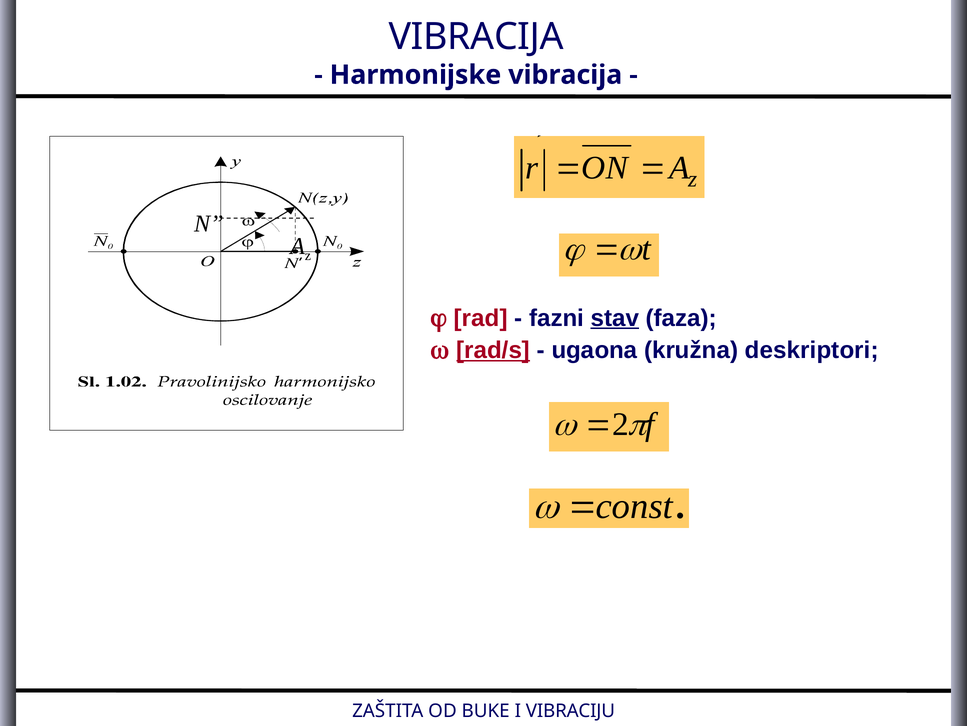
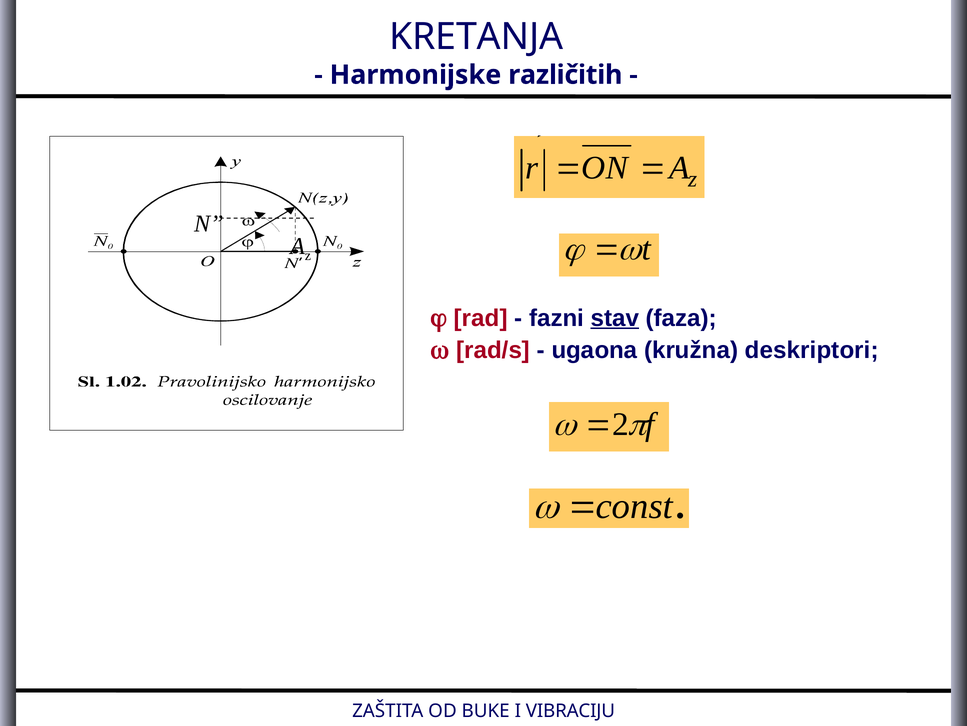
VIBRACIJA at (476, 37): VIBRACIJA -> KRETANJA
Harmonijske vibracija: vibracija -> različitih
rad/s underline: present -> none
